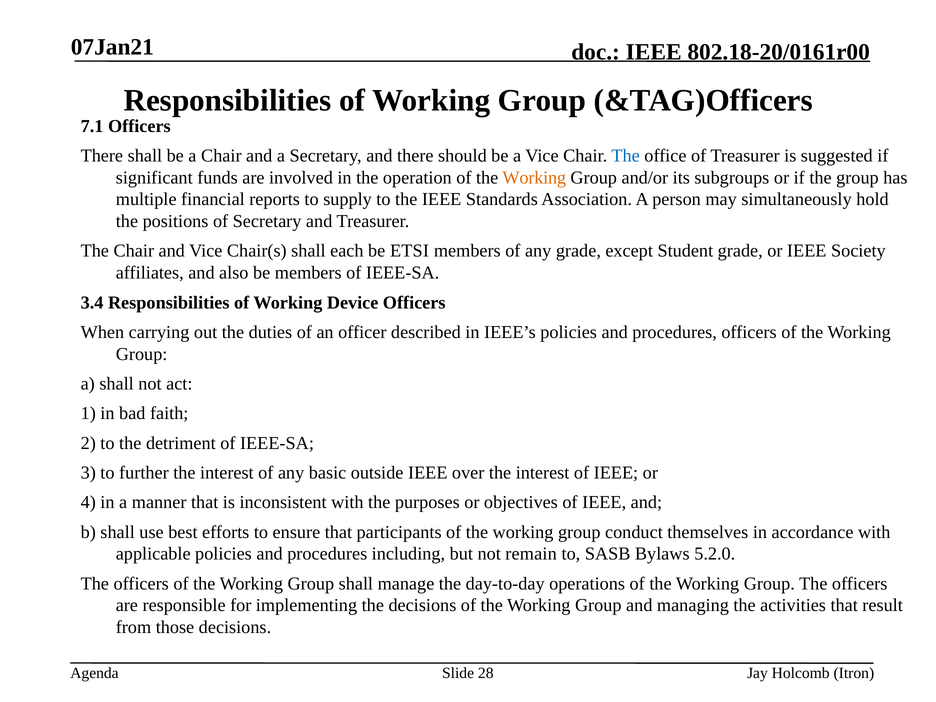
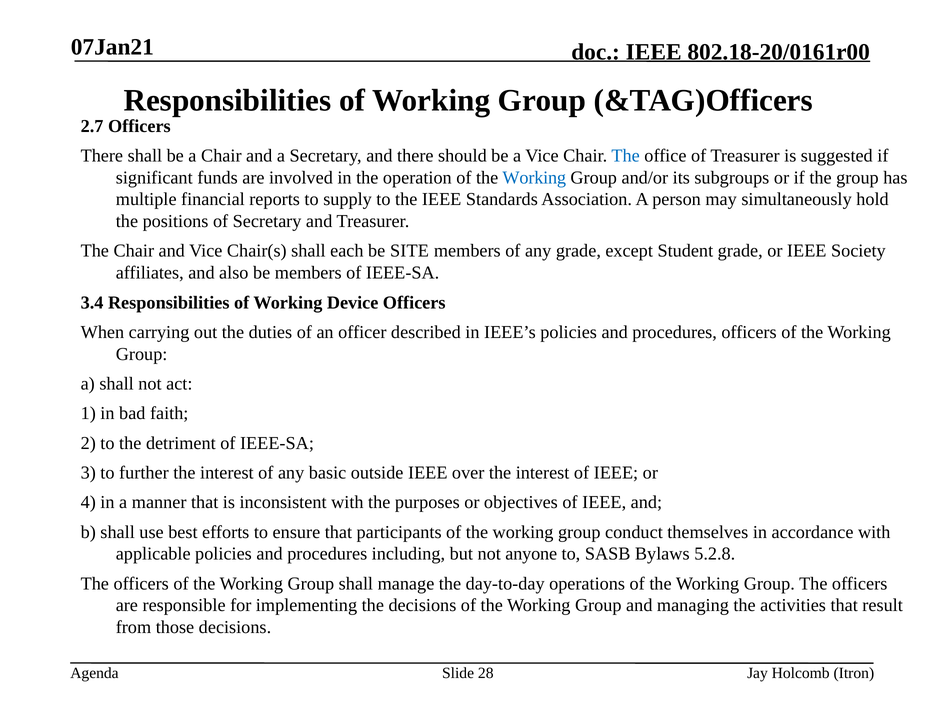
7.1: 7.1 -> 2.7
Working at (534, 178) colour: orange -> blue
ETSI: ETSI -> SITE
remain: remain -> anyone
5.2.0: 5.2.0 -> 5.2.8
